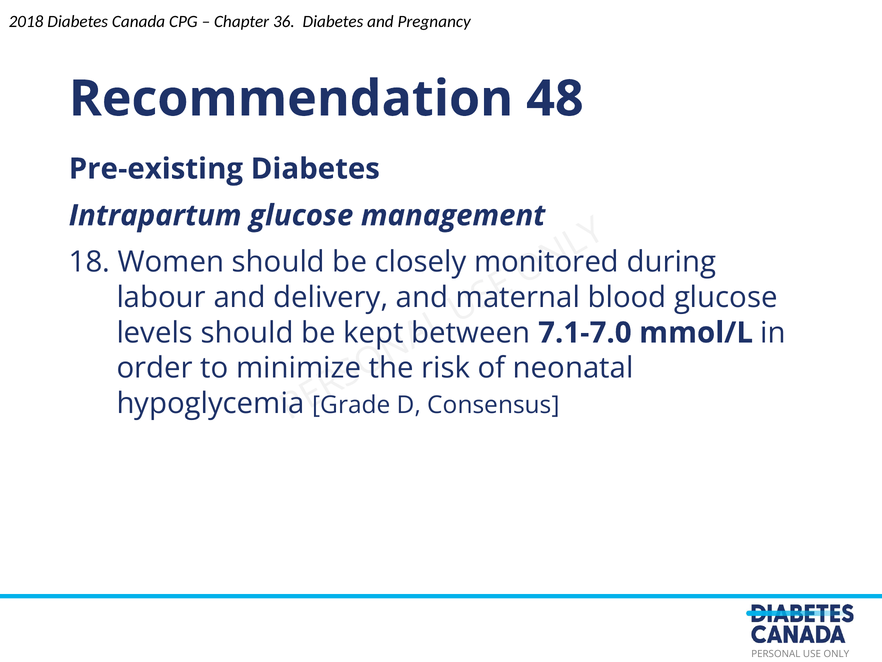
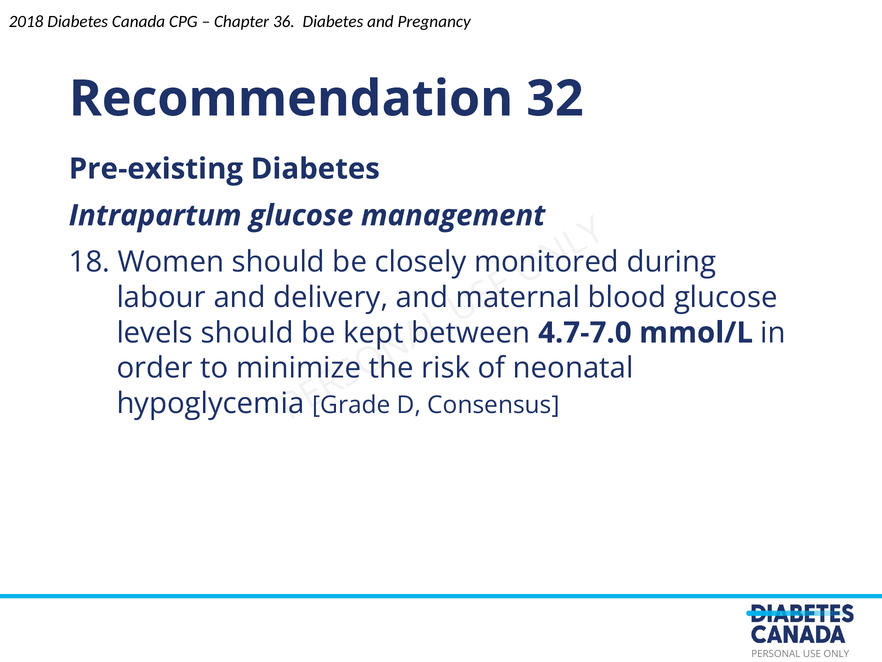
48: 48 -> 32
7.1-7.0: 7.1-7.0 -> 4.7-7.0
